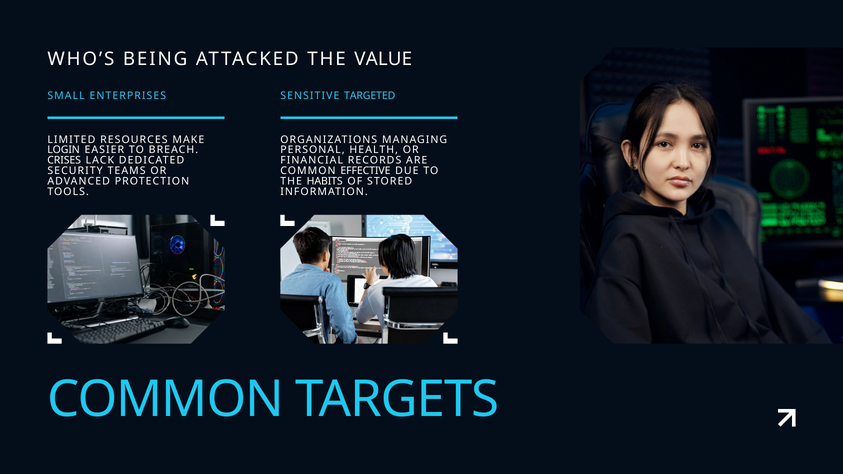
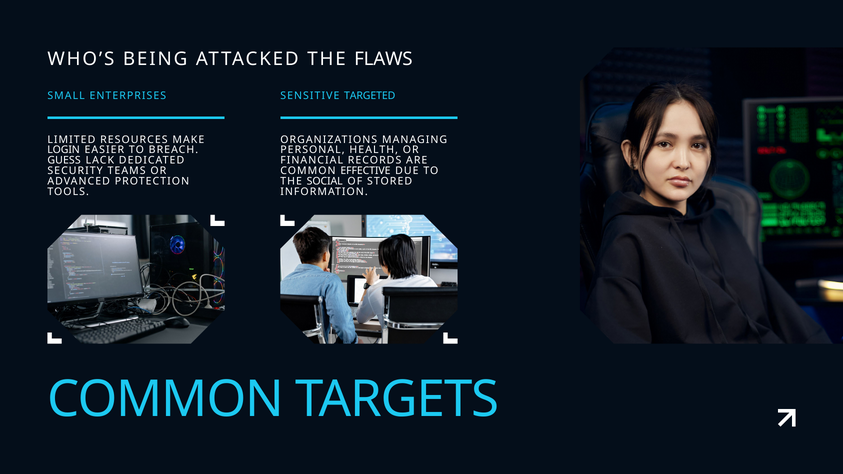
VALUE: VALUE -> FLAWS
CRISES: CRISES -> GUESS
HABITS: HABITS -> SOCIAL
